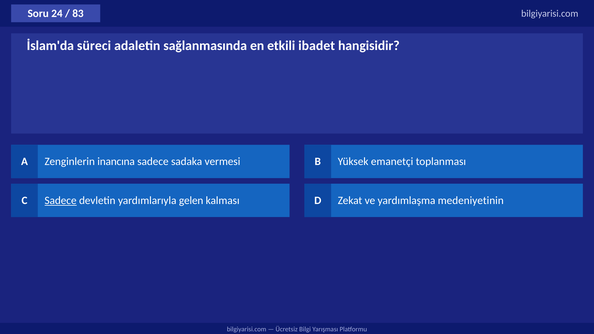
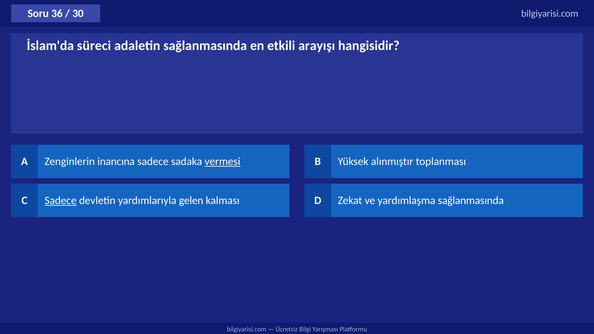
24: 24 -> 36
83: 83 -> 30
ibadet: ibadet -> arayışı
vermesi underline: none -> present
emanetçi: emanetçi -> alınmıştır
yardımlaşma medeniyetinin: medeniyetinin -> sağlanmasında
